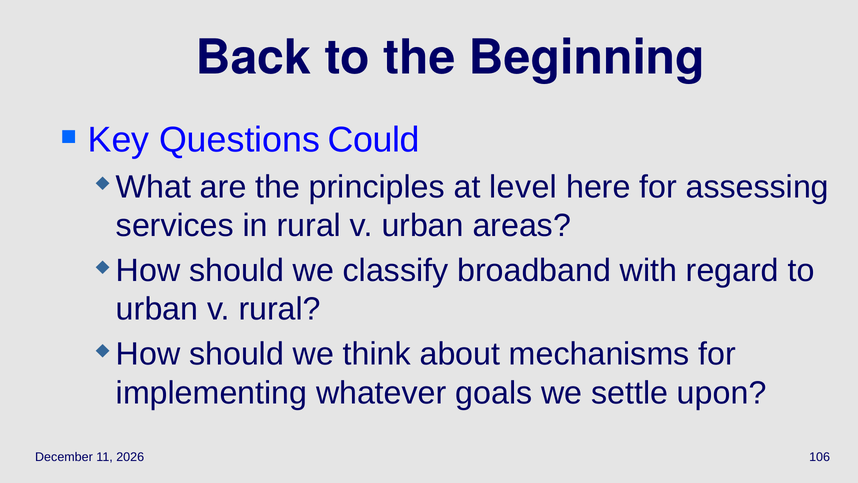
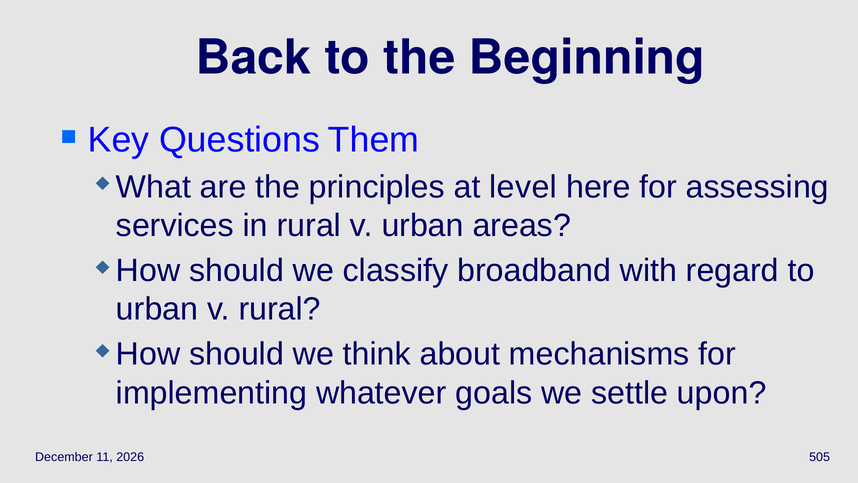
Could: Could -> Them
106: 106 -> 505
